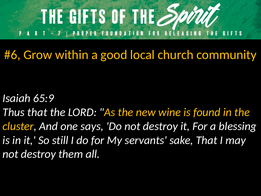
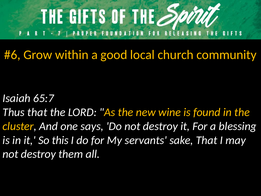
65:9: 65:9 -> 65:7
still: still -> this
